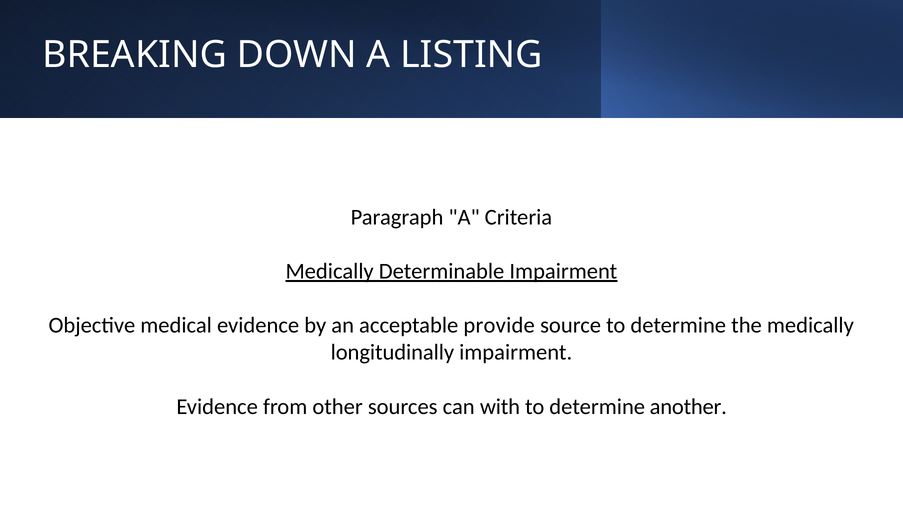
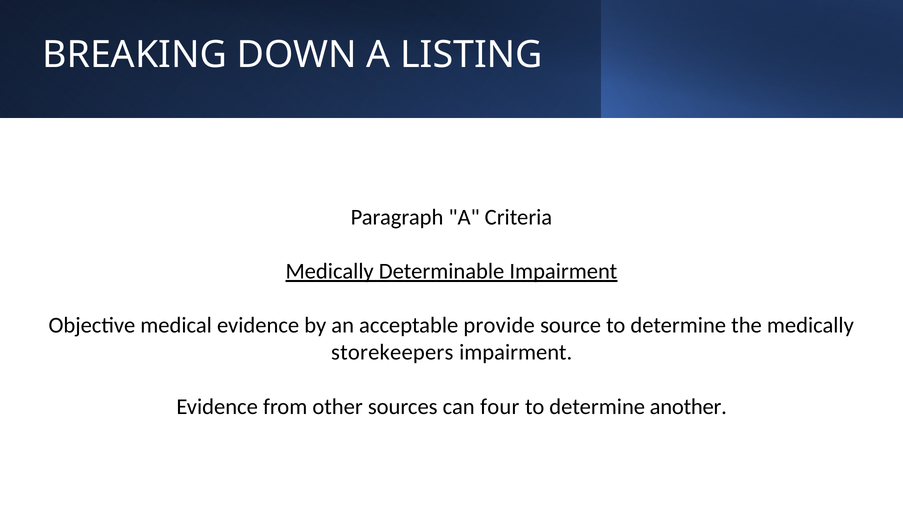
longitudinally: longitudinally -> storekeepers
with: with -> four
